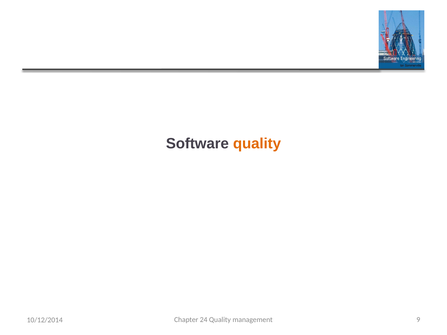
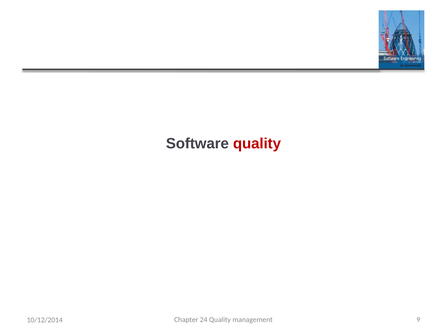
quality at (257, 144) colour: orange -> red
